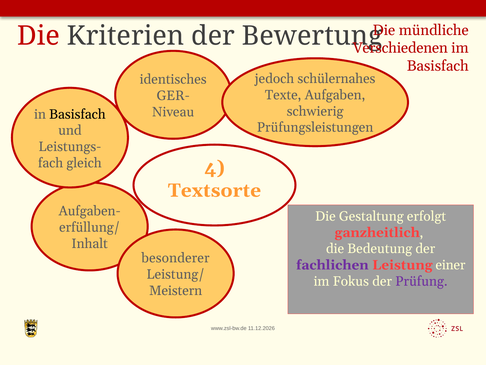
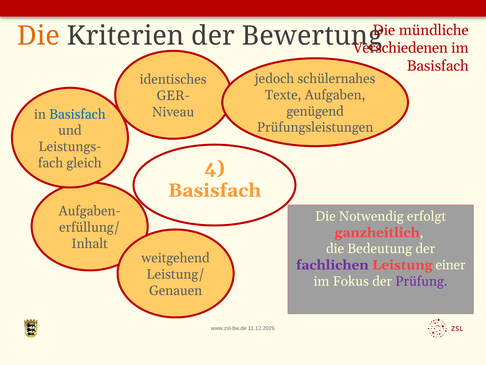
Die at (39, 36) colour: red -> orange
schwierig: schwierig -> genügend
Basisfach at (77, 114) colour: black -> blue
Textsorte at (214, 190): Textsorte -> Basisfach
Gestaltung: Gestaltung -> Notwendig
besonderer: besonderer -> weitgehend
Meistern: Meistern -> Genauen
